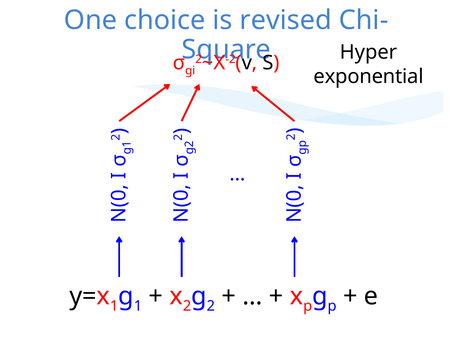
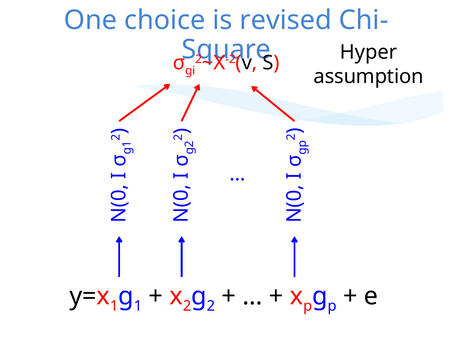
exponential: exponential -> assumption
